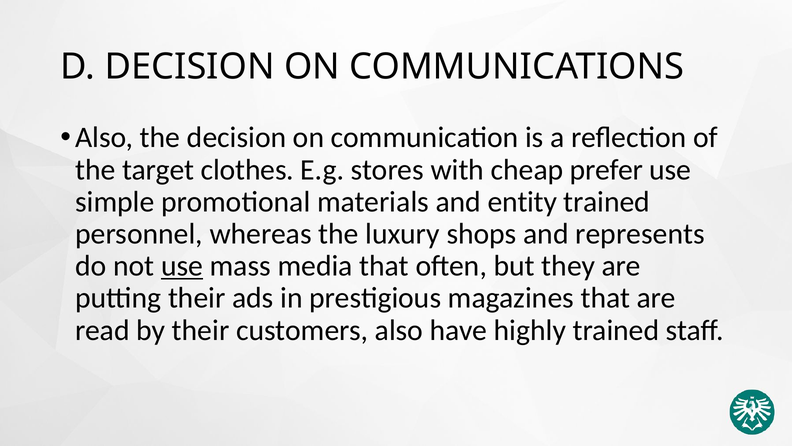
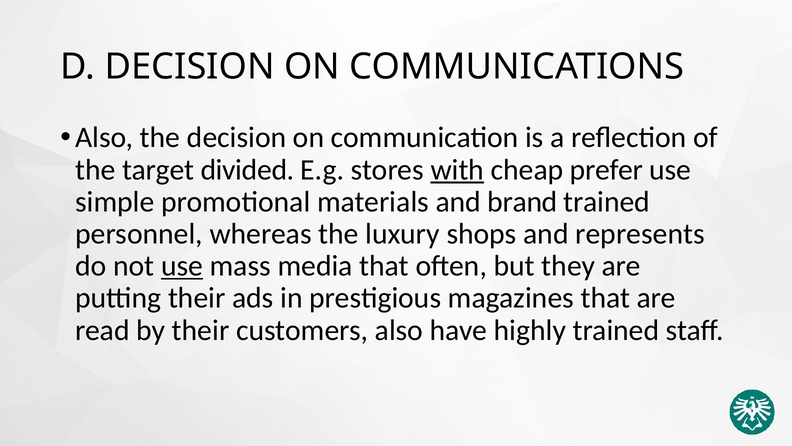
clothes: clothes -> divided
with underline: none -> present
entity: entity -> brand
